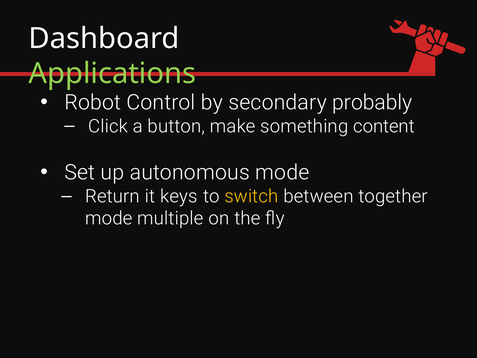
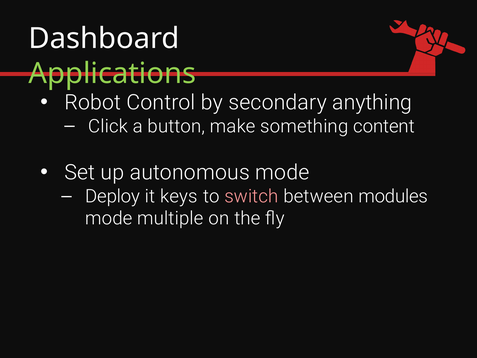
probably: probably -> anything
Return: Return -> Deploy
switch colour: yellow -> pink
together: together -> modules
